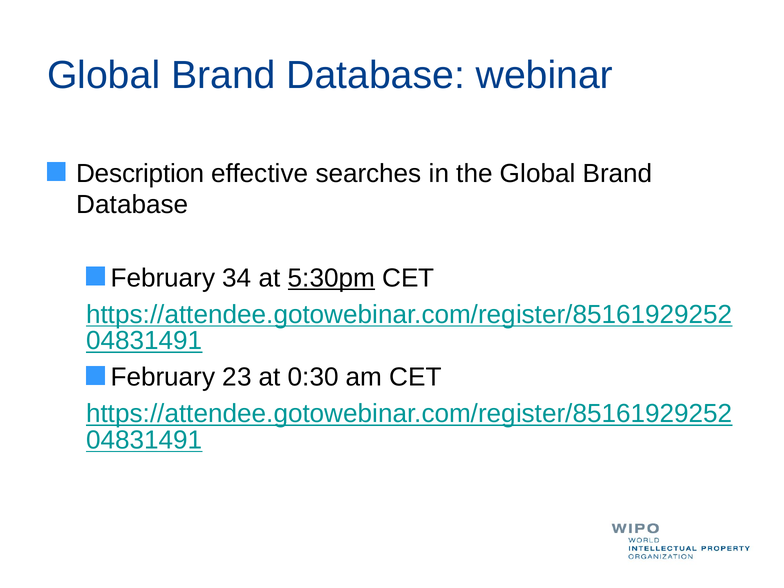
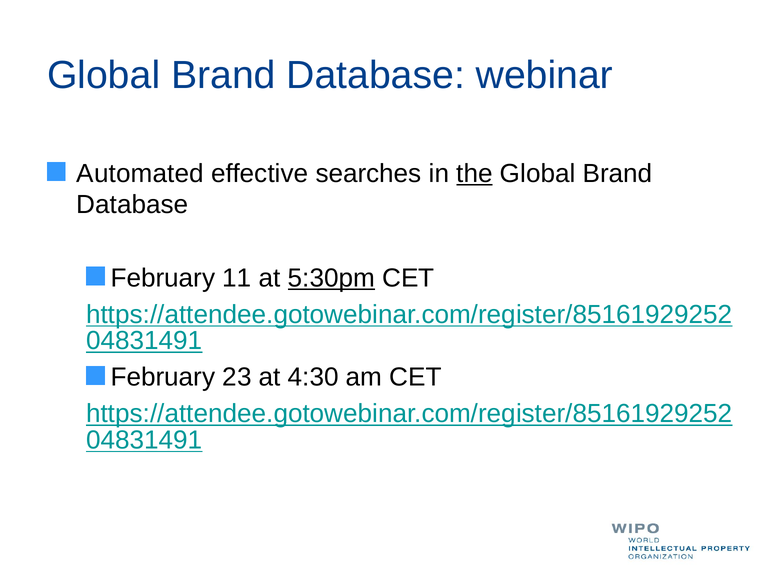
Description: Description -> Automated
the underline: none -> present
34: 34 -> 11
0:30: 0:30 -> 4:30
